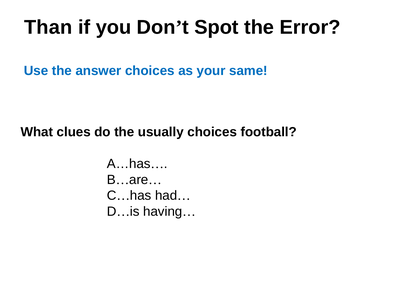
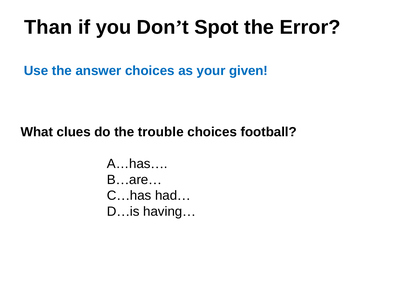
same: same -> given
usually: usually -> trouble
